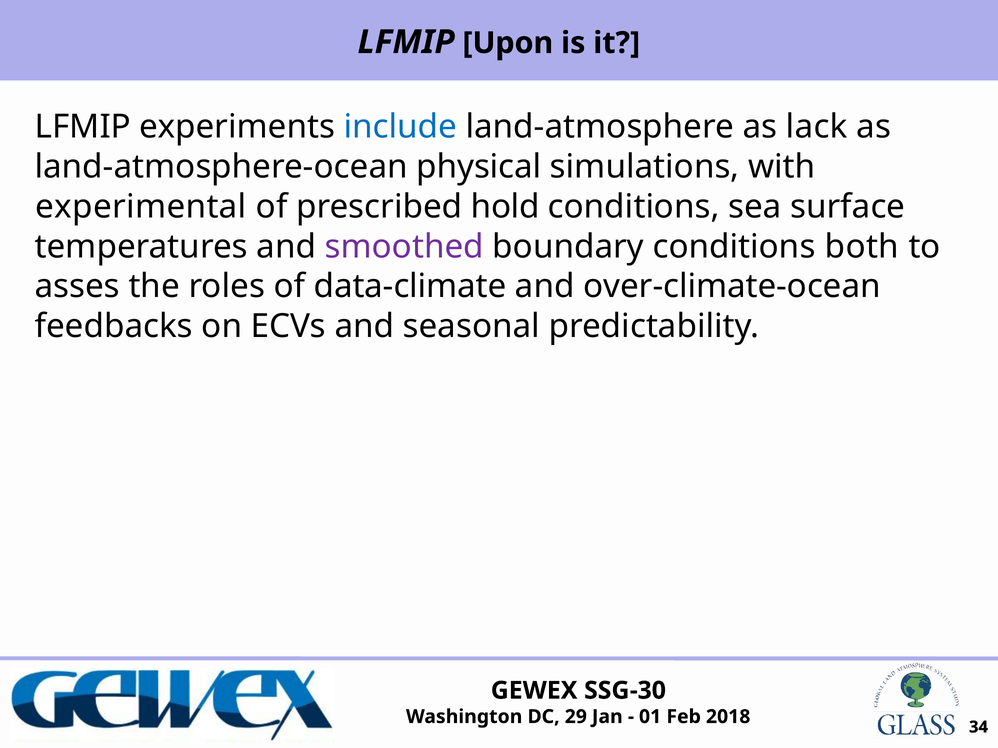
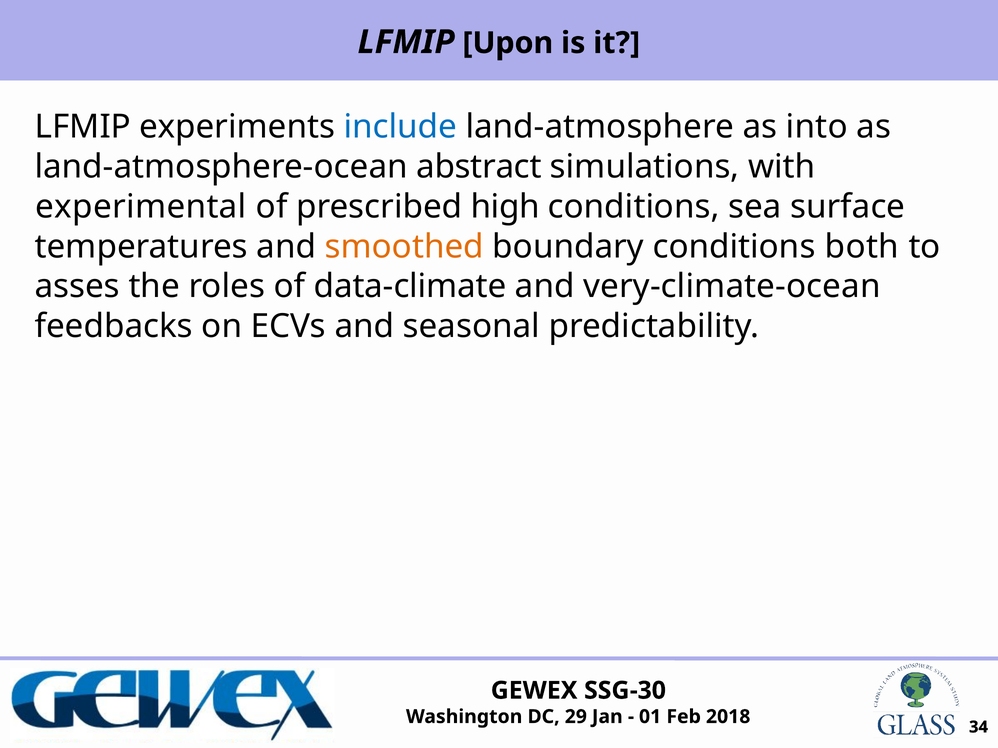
lack: lack -> into
physical: physical -> abstract
hold: hold -> high
smoothed colour: purple -> orange
over-climate-ocean: over-climate-ocean -> very-climate-ocean
